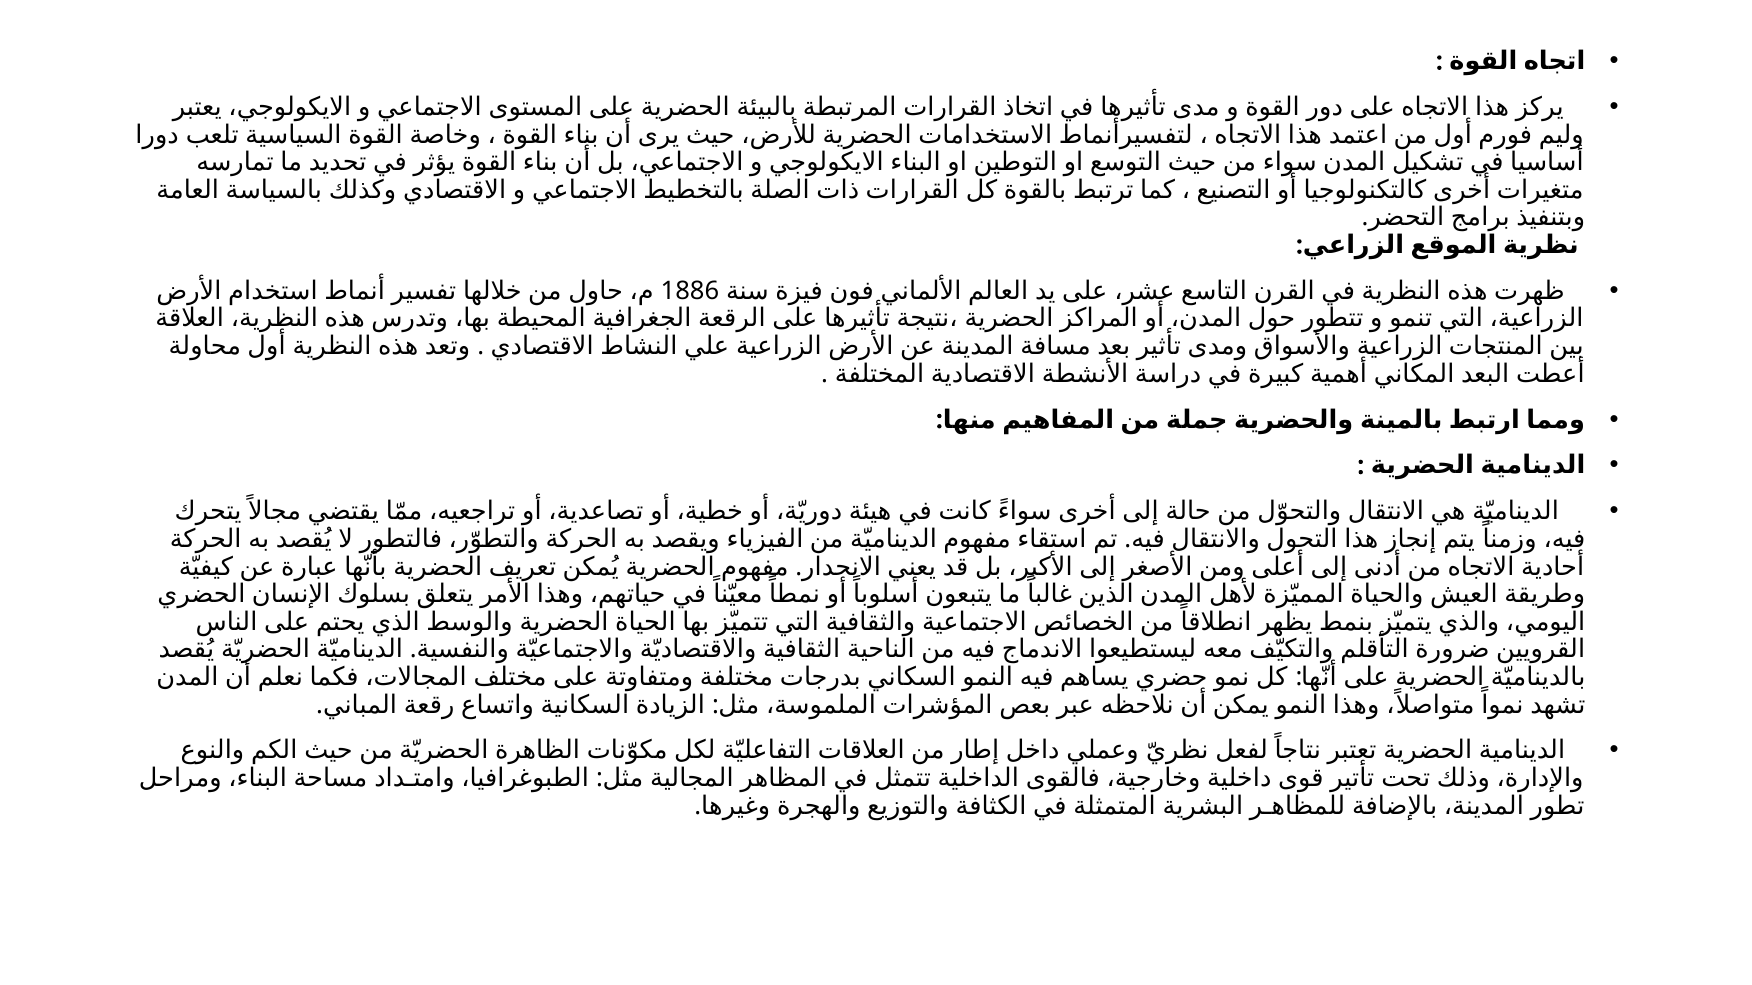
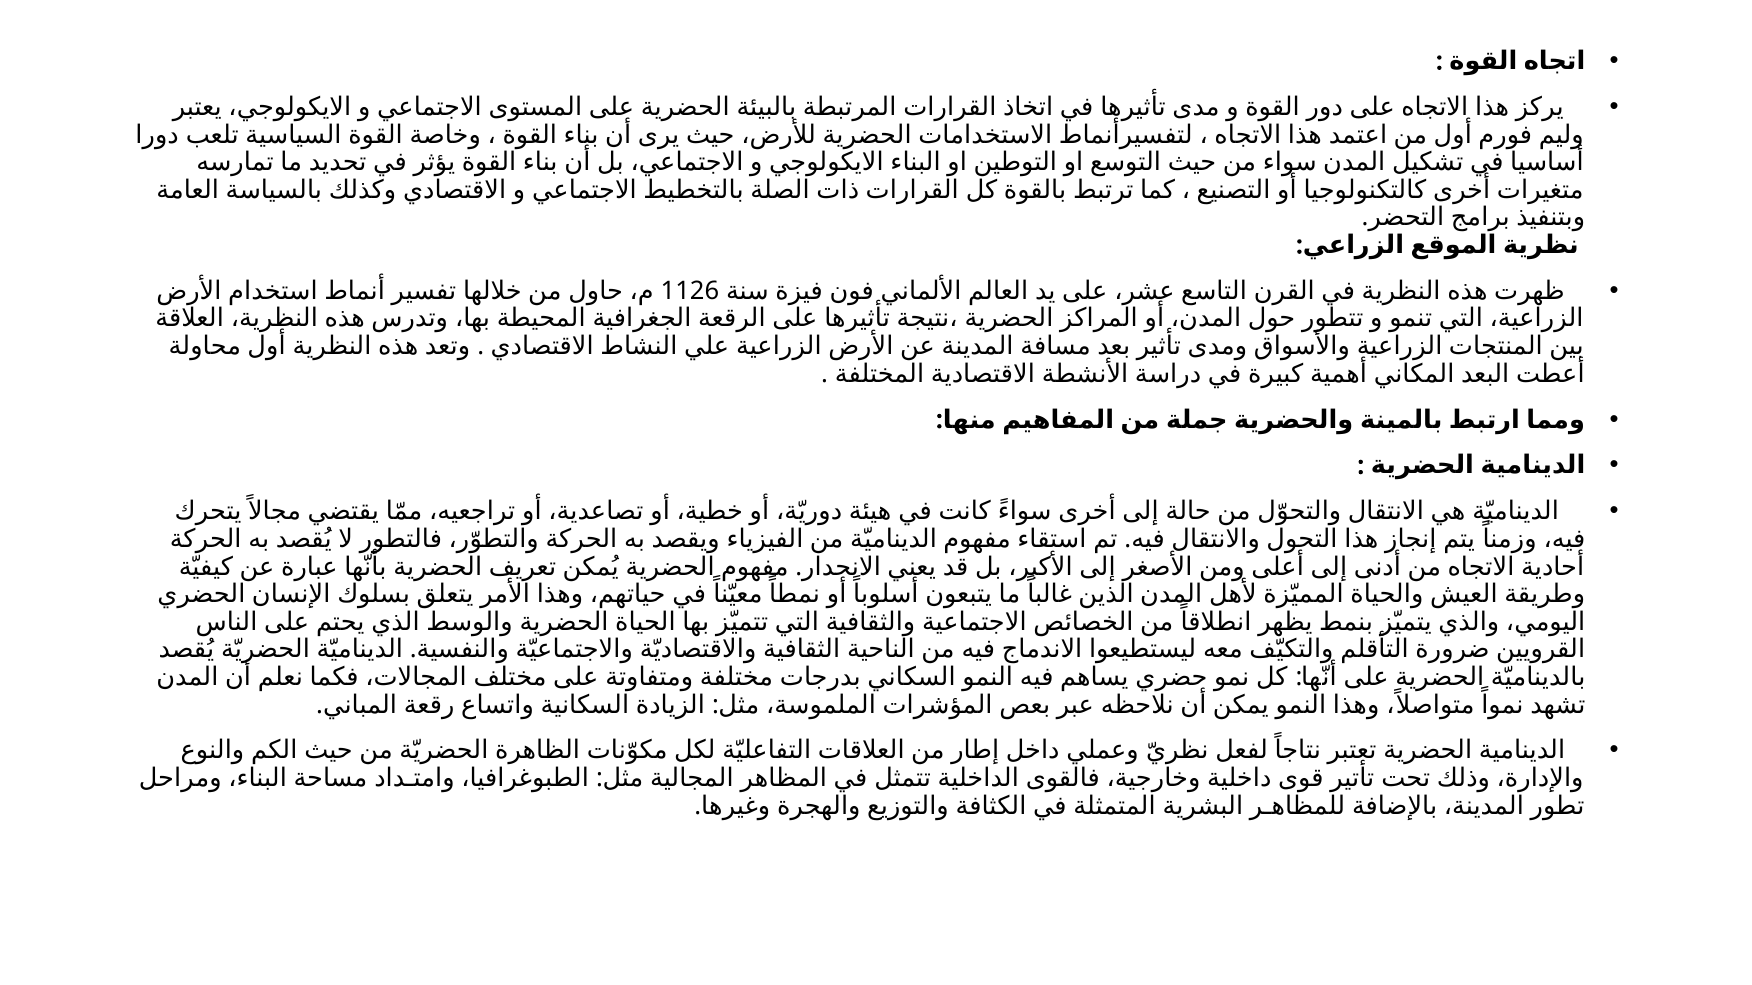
1886: 1886 -> 1126
